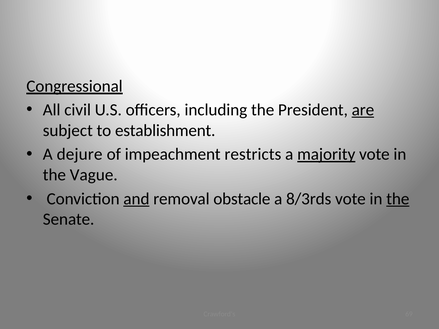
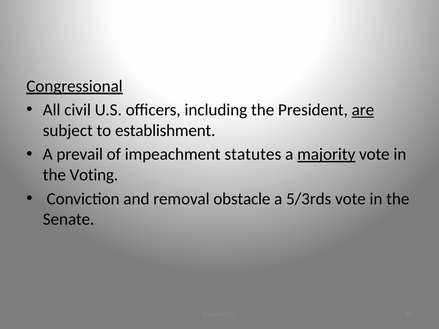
dejure: dejure -> prevail
restricts: restricts -> statutes
Vague: Vague -> Voting
and underline: present -> none
8/3rds: 8/3rds -> 5/3rds
the at (398, 199) underline: present -> none
